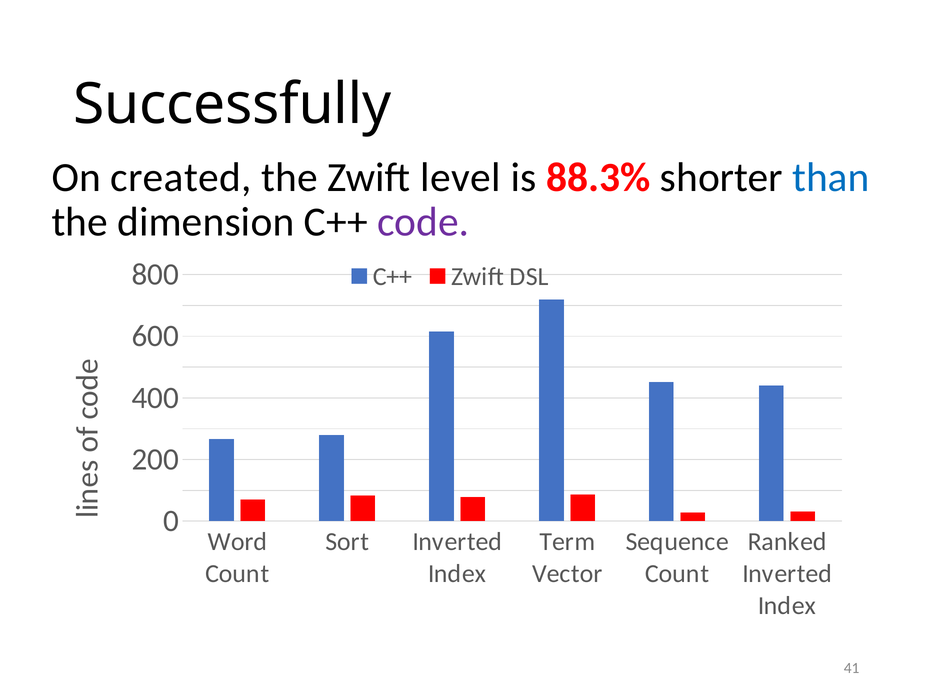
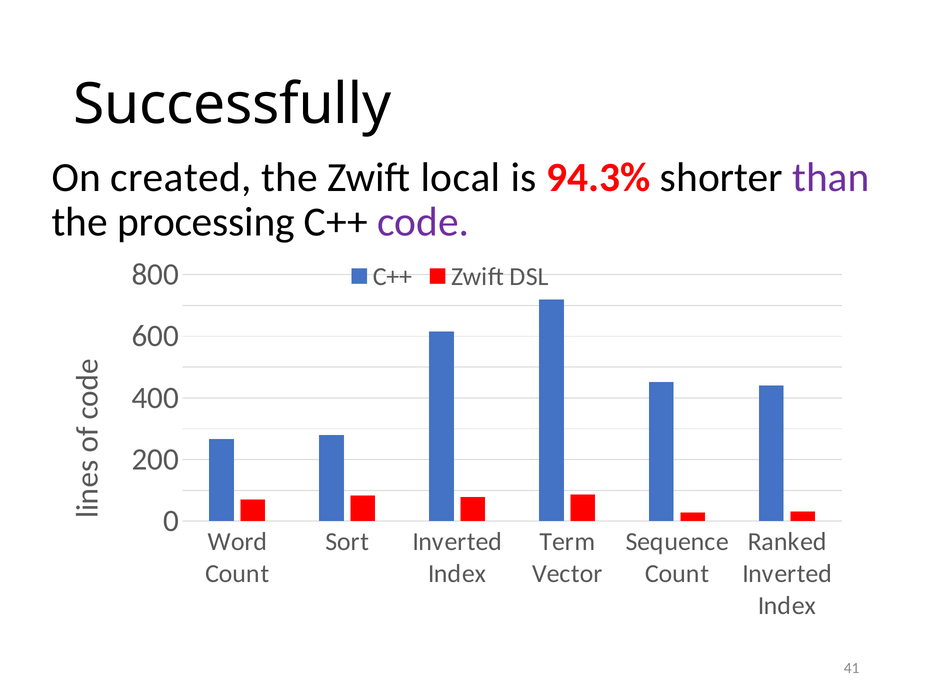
level: level -> local
88.3%: 88.3% -> 94.3%
than colour: blue -> purple
dimension: dimension -> processing
